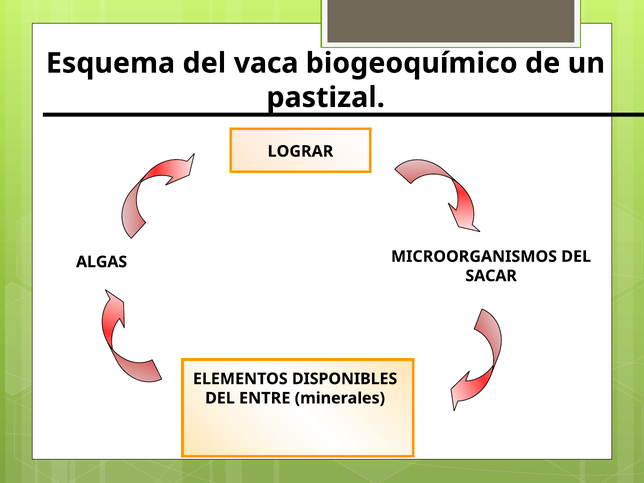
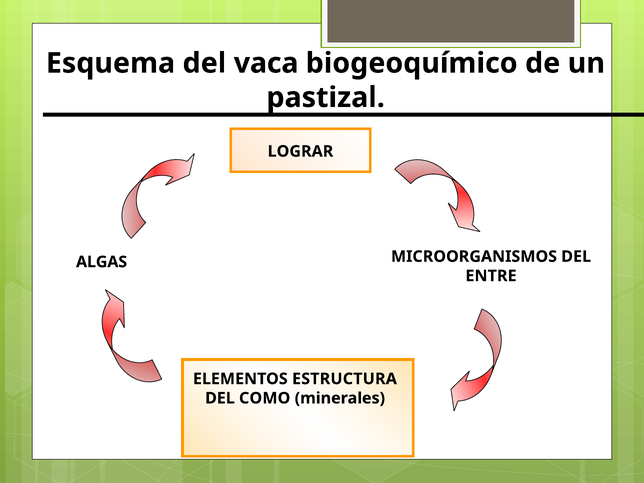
SACAR: SACAR -> ENTRE
DISPONIBLES: DISPONIBLES -> ESTRUCTURA
ENTRE: ENTRE -> COMO
